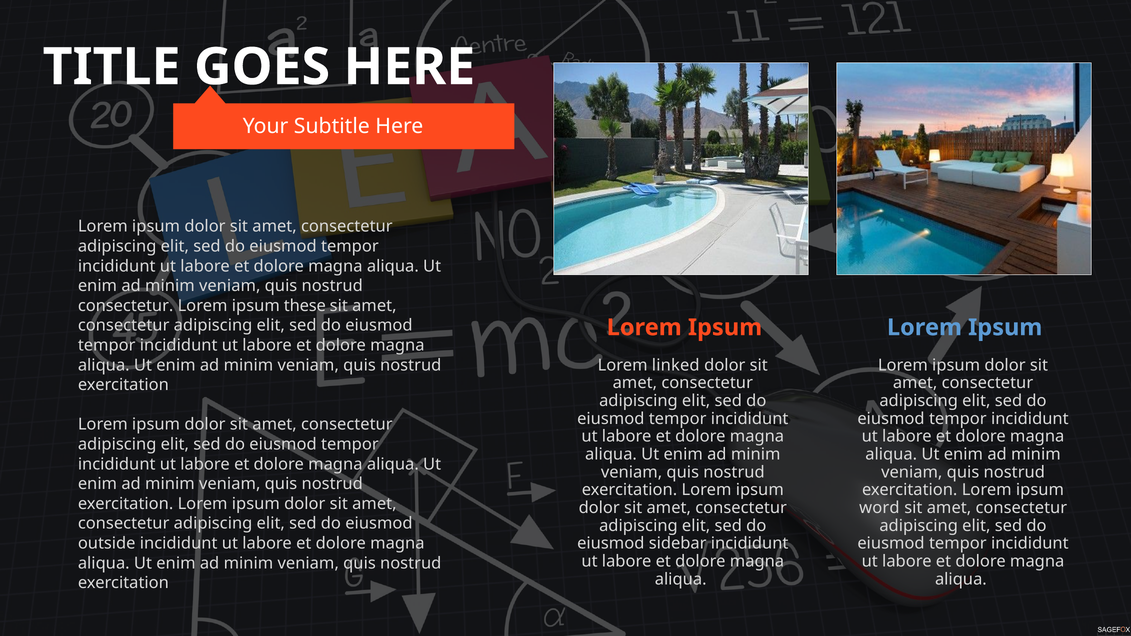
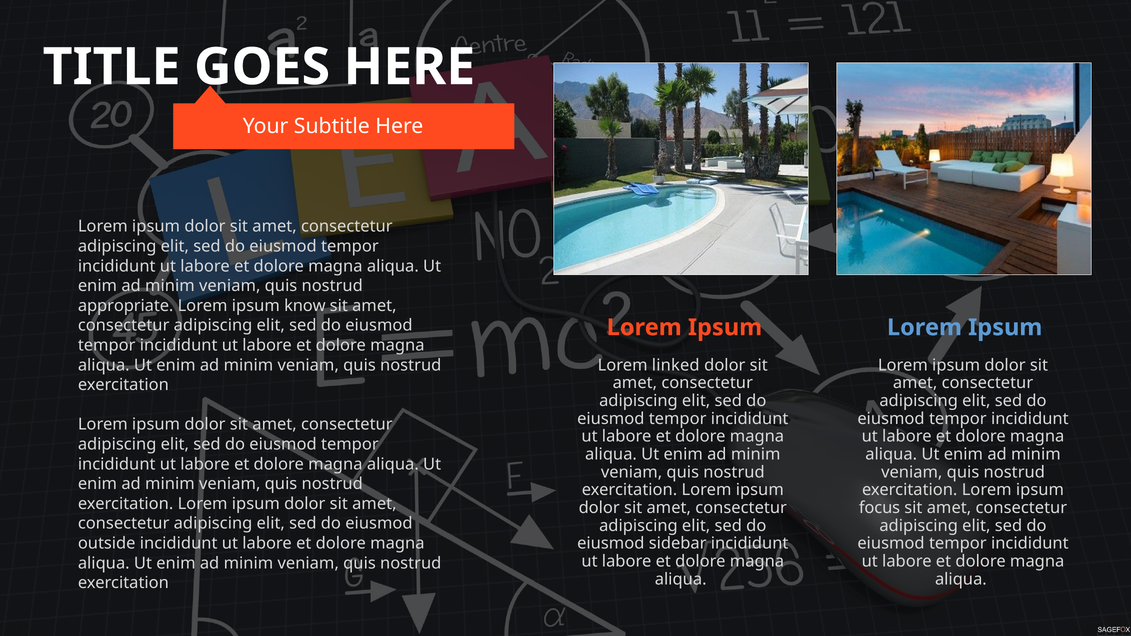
consectetur at (126, 306): consectetur -> appropriate
these: these -> know
word: word -> focus
